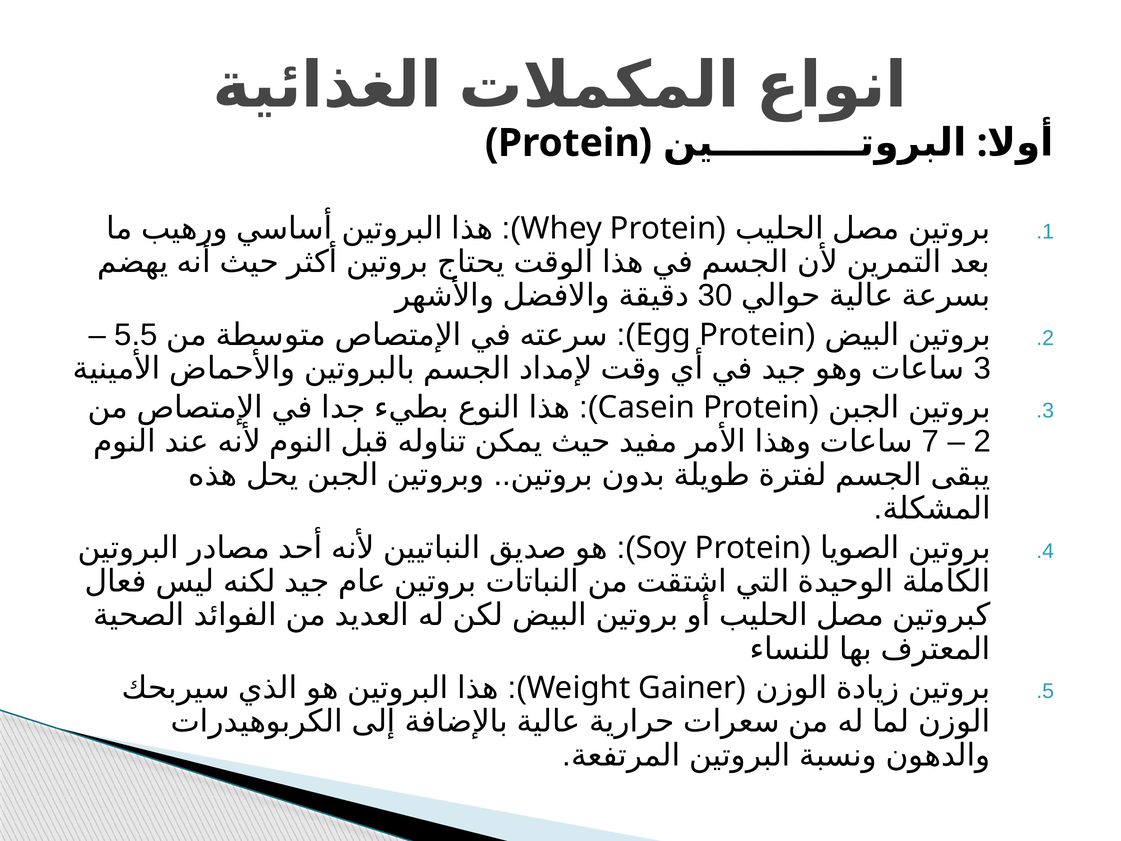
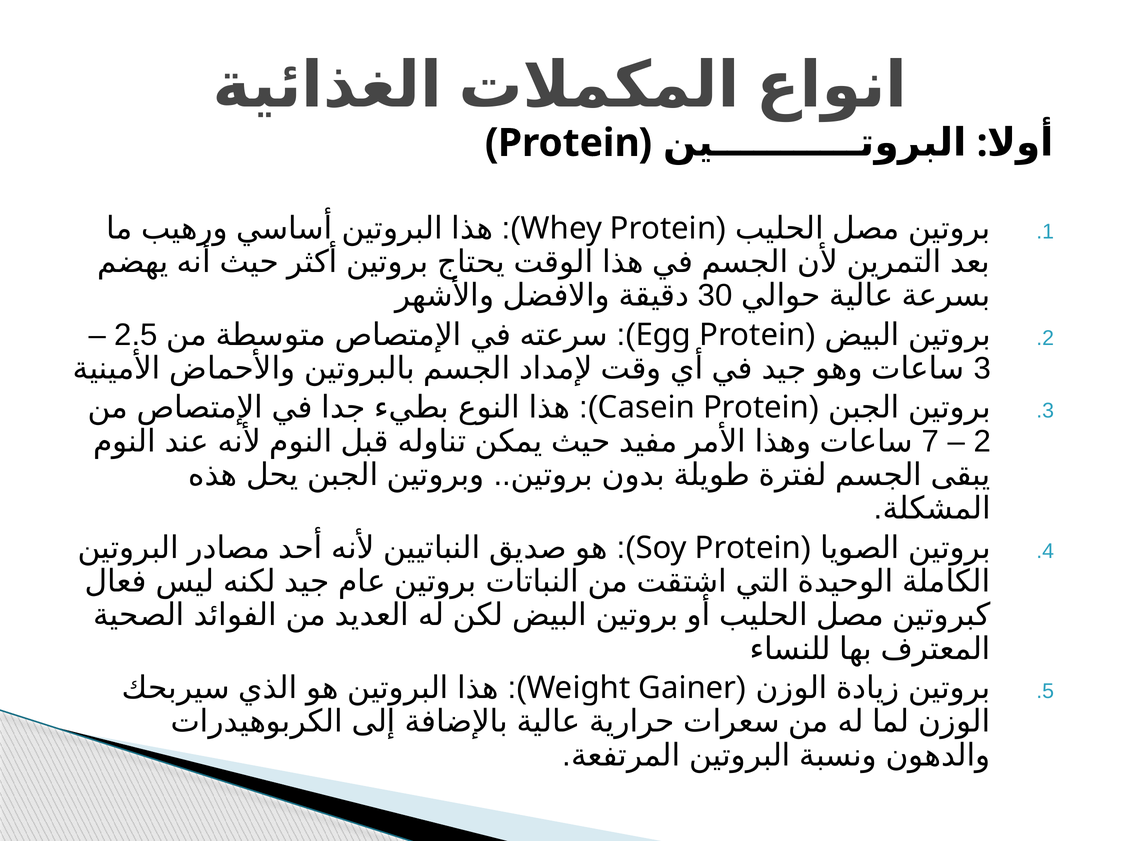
5.5: 5.5 -> 2.5
